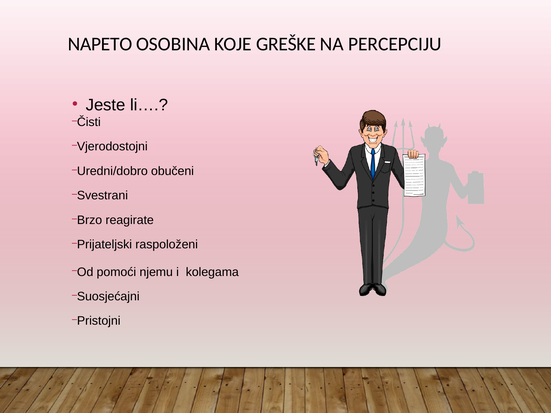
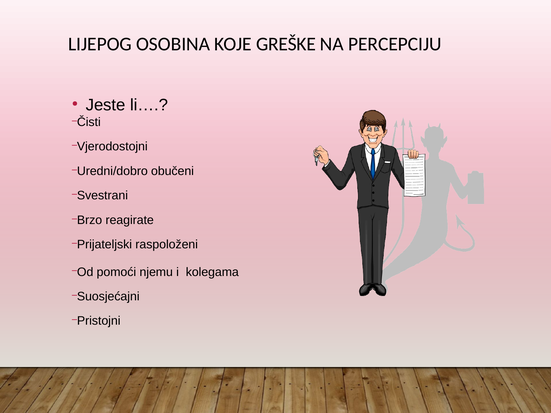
NAPETO: NAPETO -> LIJEPOG
